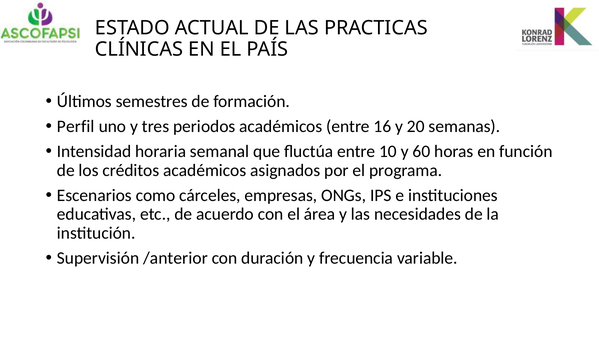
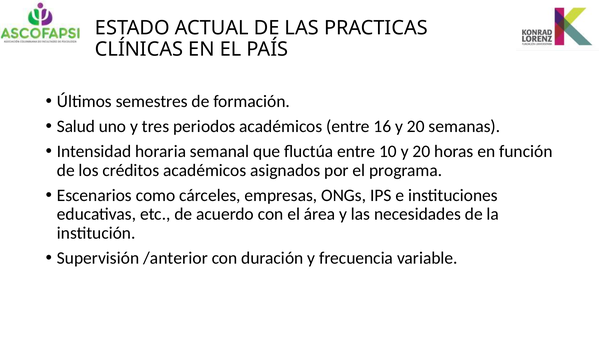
Perfil: Perfil -> Salud
10 y 60: 60 -> 20
